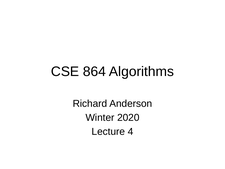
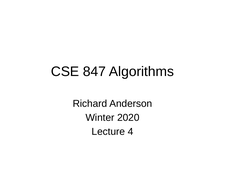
864: 864 -> 847
